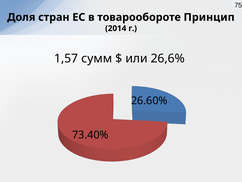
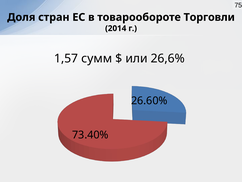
Принцип: Принцип -> Торговли
